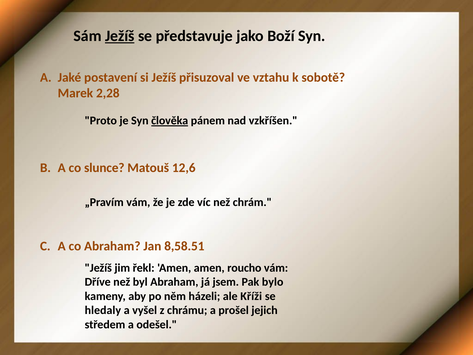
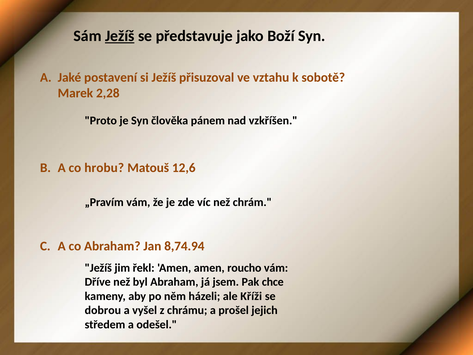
člověka underline: present -> none
slunce: slunce -> hrobu
8,58.51: 8,58.51 -> 8,74.94
bylo: bylo -> chce
hledaly: hledaly -> dobrou
